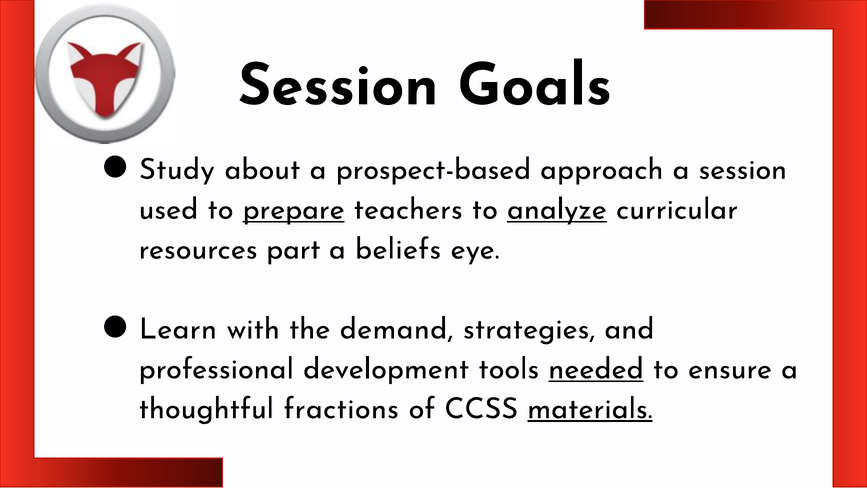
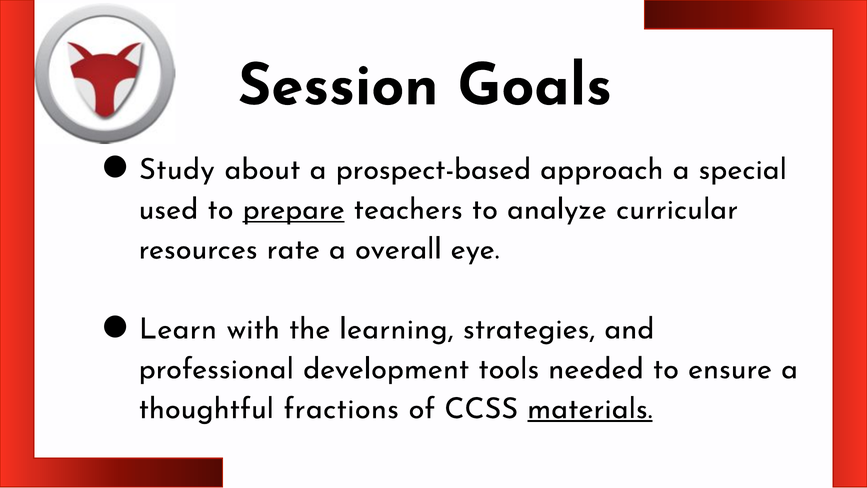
a session: session -> special
analyze underline: present -> none
part: part -> rate
beliefs: beliefs -> overall
demand: demand -> learning
needed underline: present -> none
